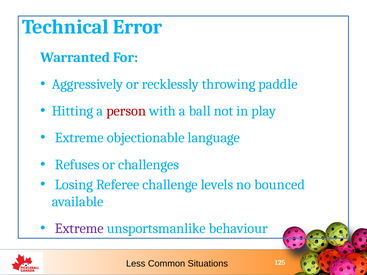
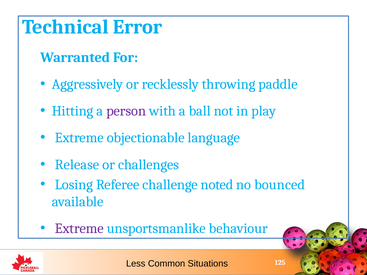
person colour: red -> purple
Refuses: Refuses -> Release
levels: levels -> noted
